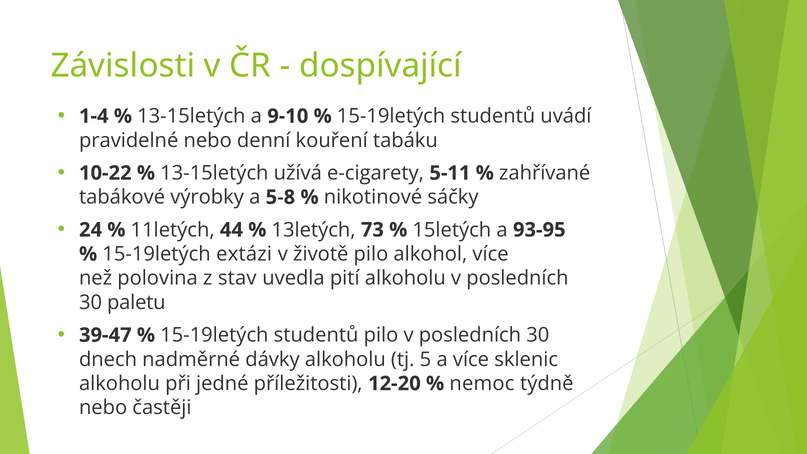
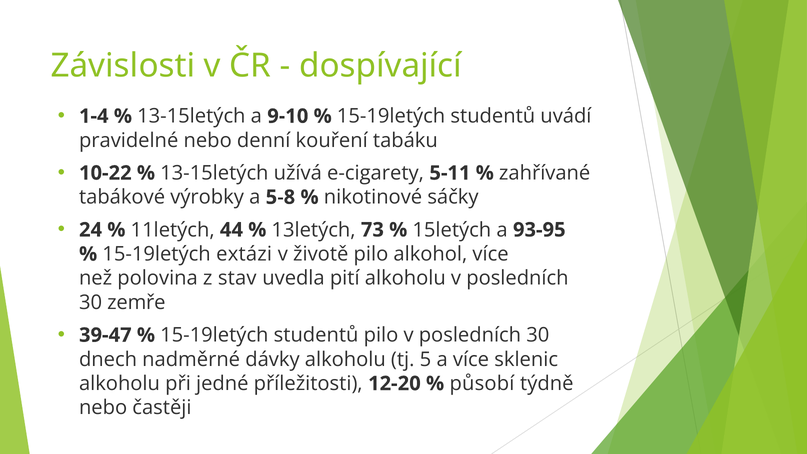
paletu: paletu -> zemře
nemoc: nemoc -> působí
